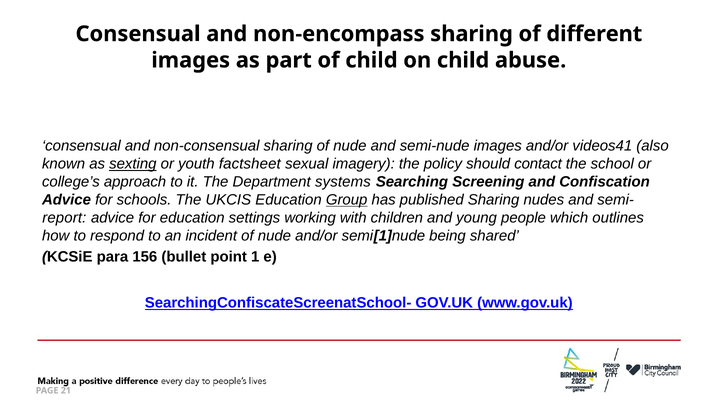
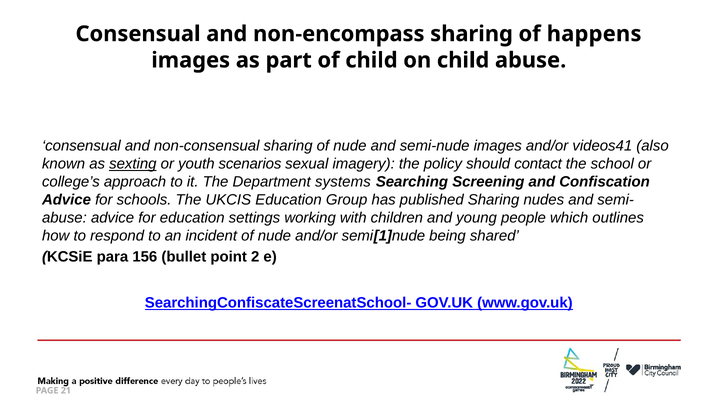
different: different -> happens
factsheet: factsheet -> scenarios
Group underline: present -> none
report at (64, 218): report -> abuse
1: 1 -> 2
